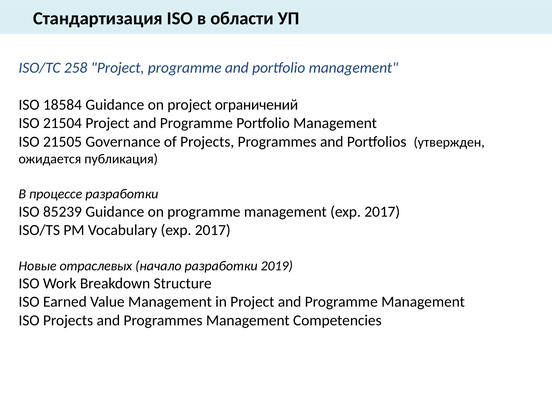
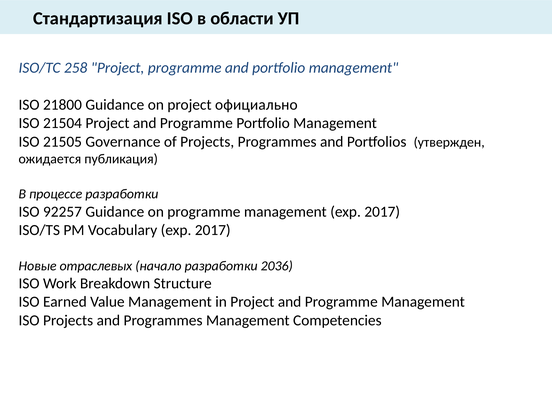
18584: 18584 -> 21800
ограничений: ограничений -> официально
85239: 85239 -> 92257
2019: 2019 -> 2036
